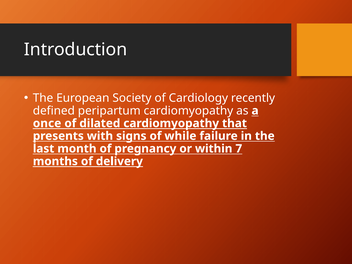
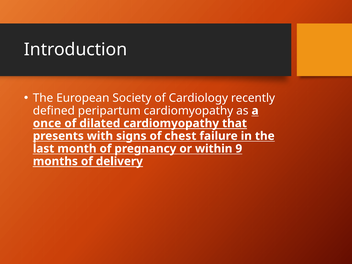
while: while -> chest
7: 7 -> 9
